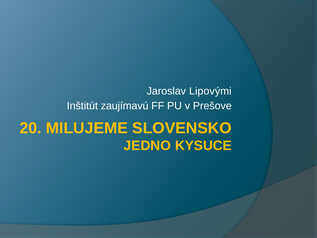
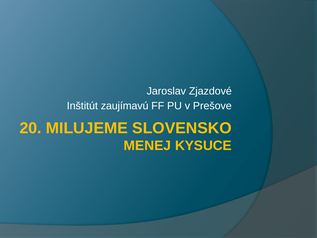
Lipovými: Lipovými -> Zjazdové
JEDNO: JEDNO -> MENEJ
